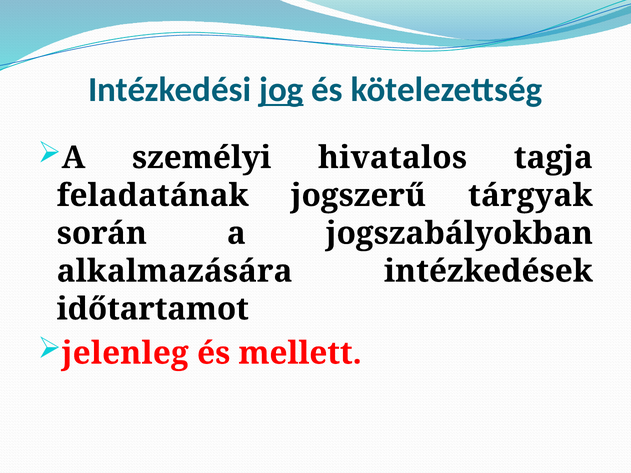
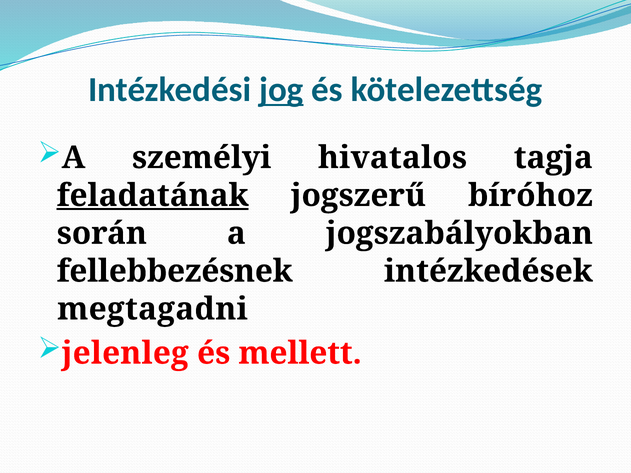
feladatának underline: none -> present
tárgyak: tárgyak -> bíróhoz
alkalmazására: alkalmazására -> fellebbezésnek
időtartamot: időtartamot -> megtagadni
